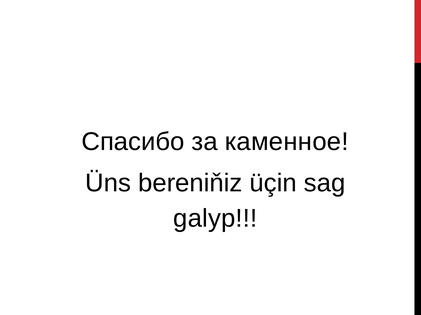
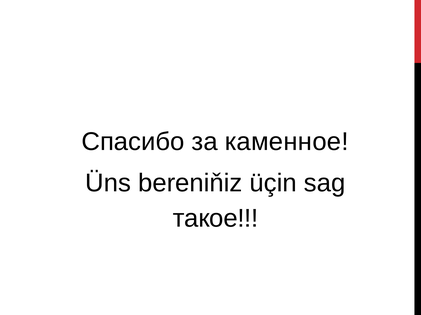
galyp: galyp -> такое
